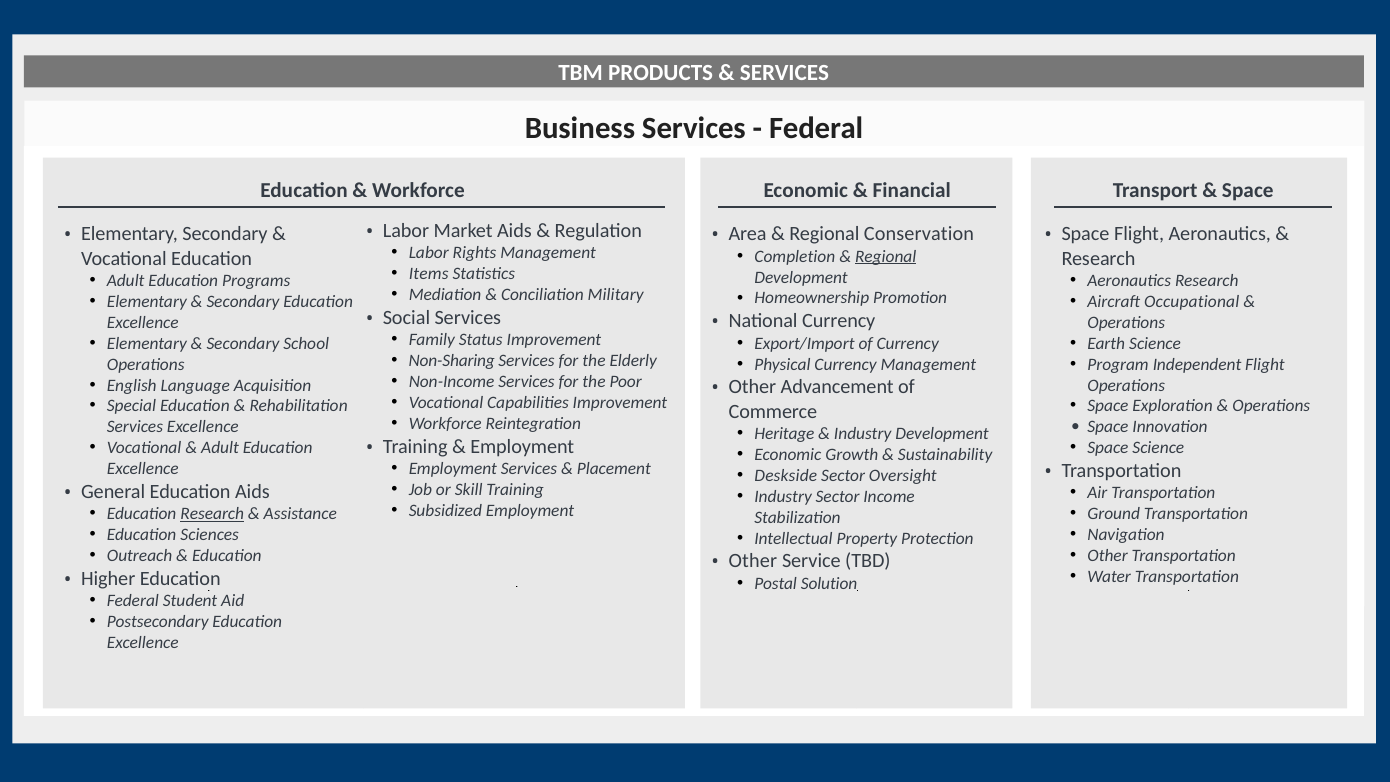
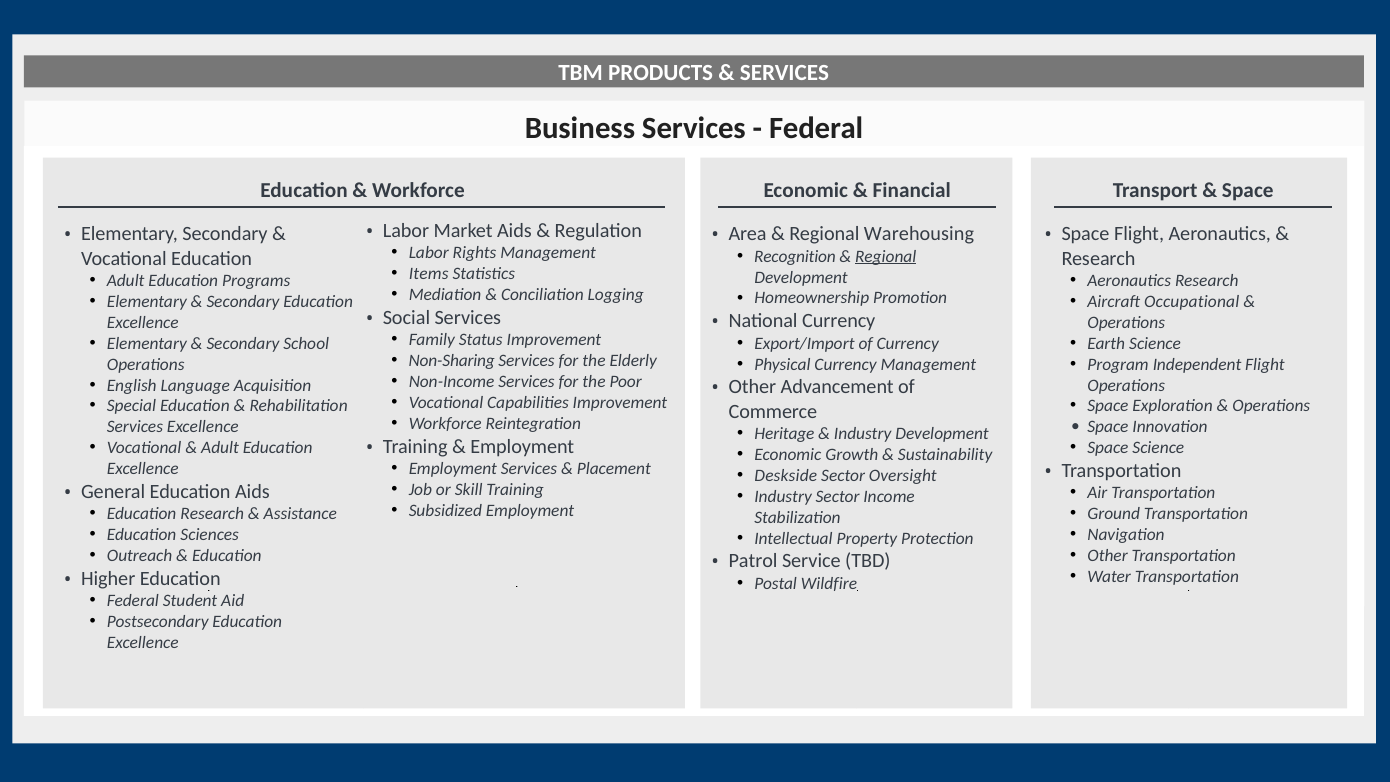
Conservation: Conservation -> Warehousing
Completion: Completion -> Recognition
Military: Military -> Logging
Research at (212, 514) underline: present -> none
Other at (753, 561): Other -> Patrol
Solution: Solution -> Wildfire
